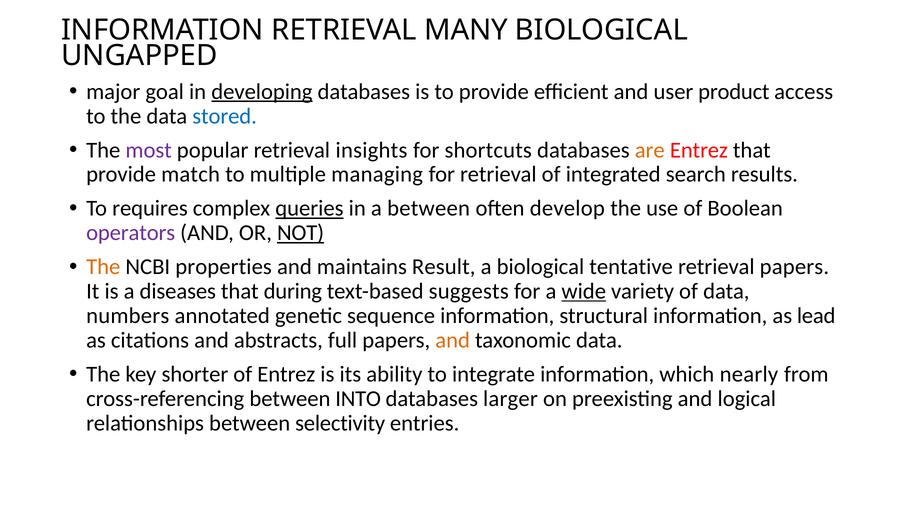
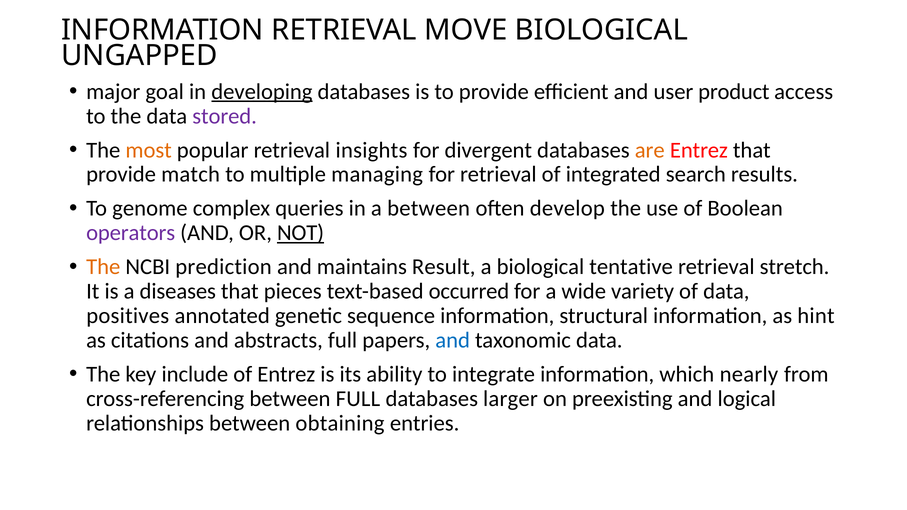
MANY: MANY -> MOVE
stored colour: blue -> purple
most colour: purple -> orange
shortcuts: shortcuts -> divergent
requires: requires -> genome
queries underline: present -> none
properties: properties -> prediction
retrieval papers: papers -> stretch
during: during -> pieces
suggests: suggests -> occurred
wide underline: present -> none
numbers: numbers -> positives
lead: lead -> hint
and at (453, 340) colour: orange -> blue
shorter: shorter -> include
between INTO: INTO -> FULL
selectivity: selectivity -> obtaining
